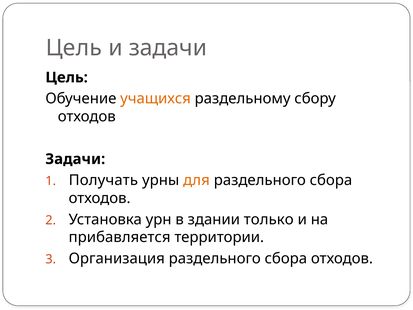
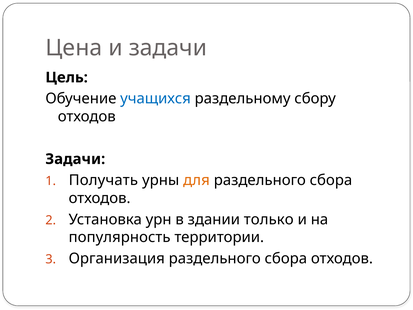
Цель at (74, 48): Цель -> Цена
учащихся colour: orange -> blue
прибавляется: прибавляется -> популярность
